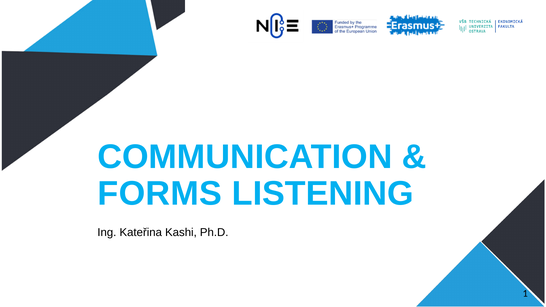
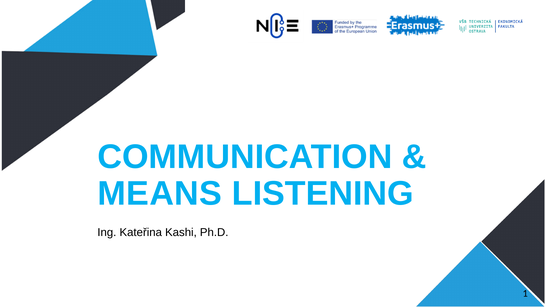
FORMS: FORMS -> MEANS
